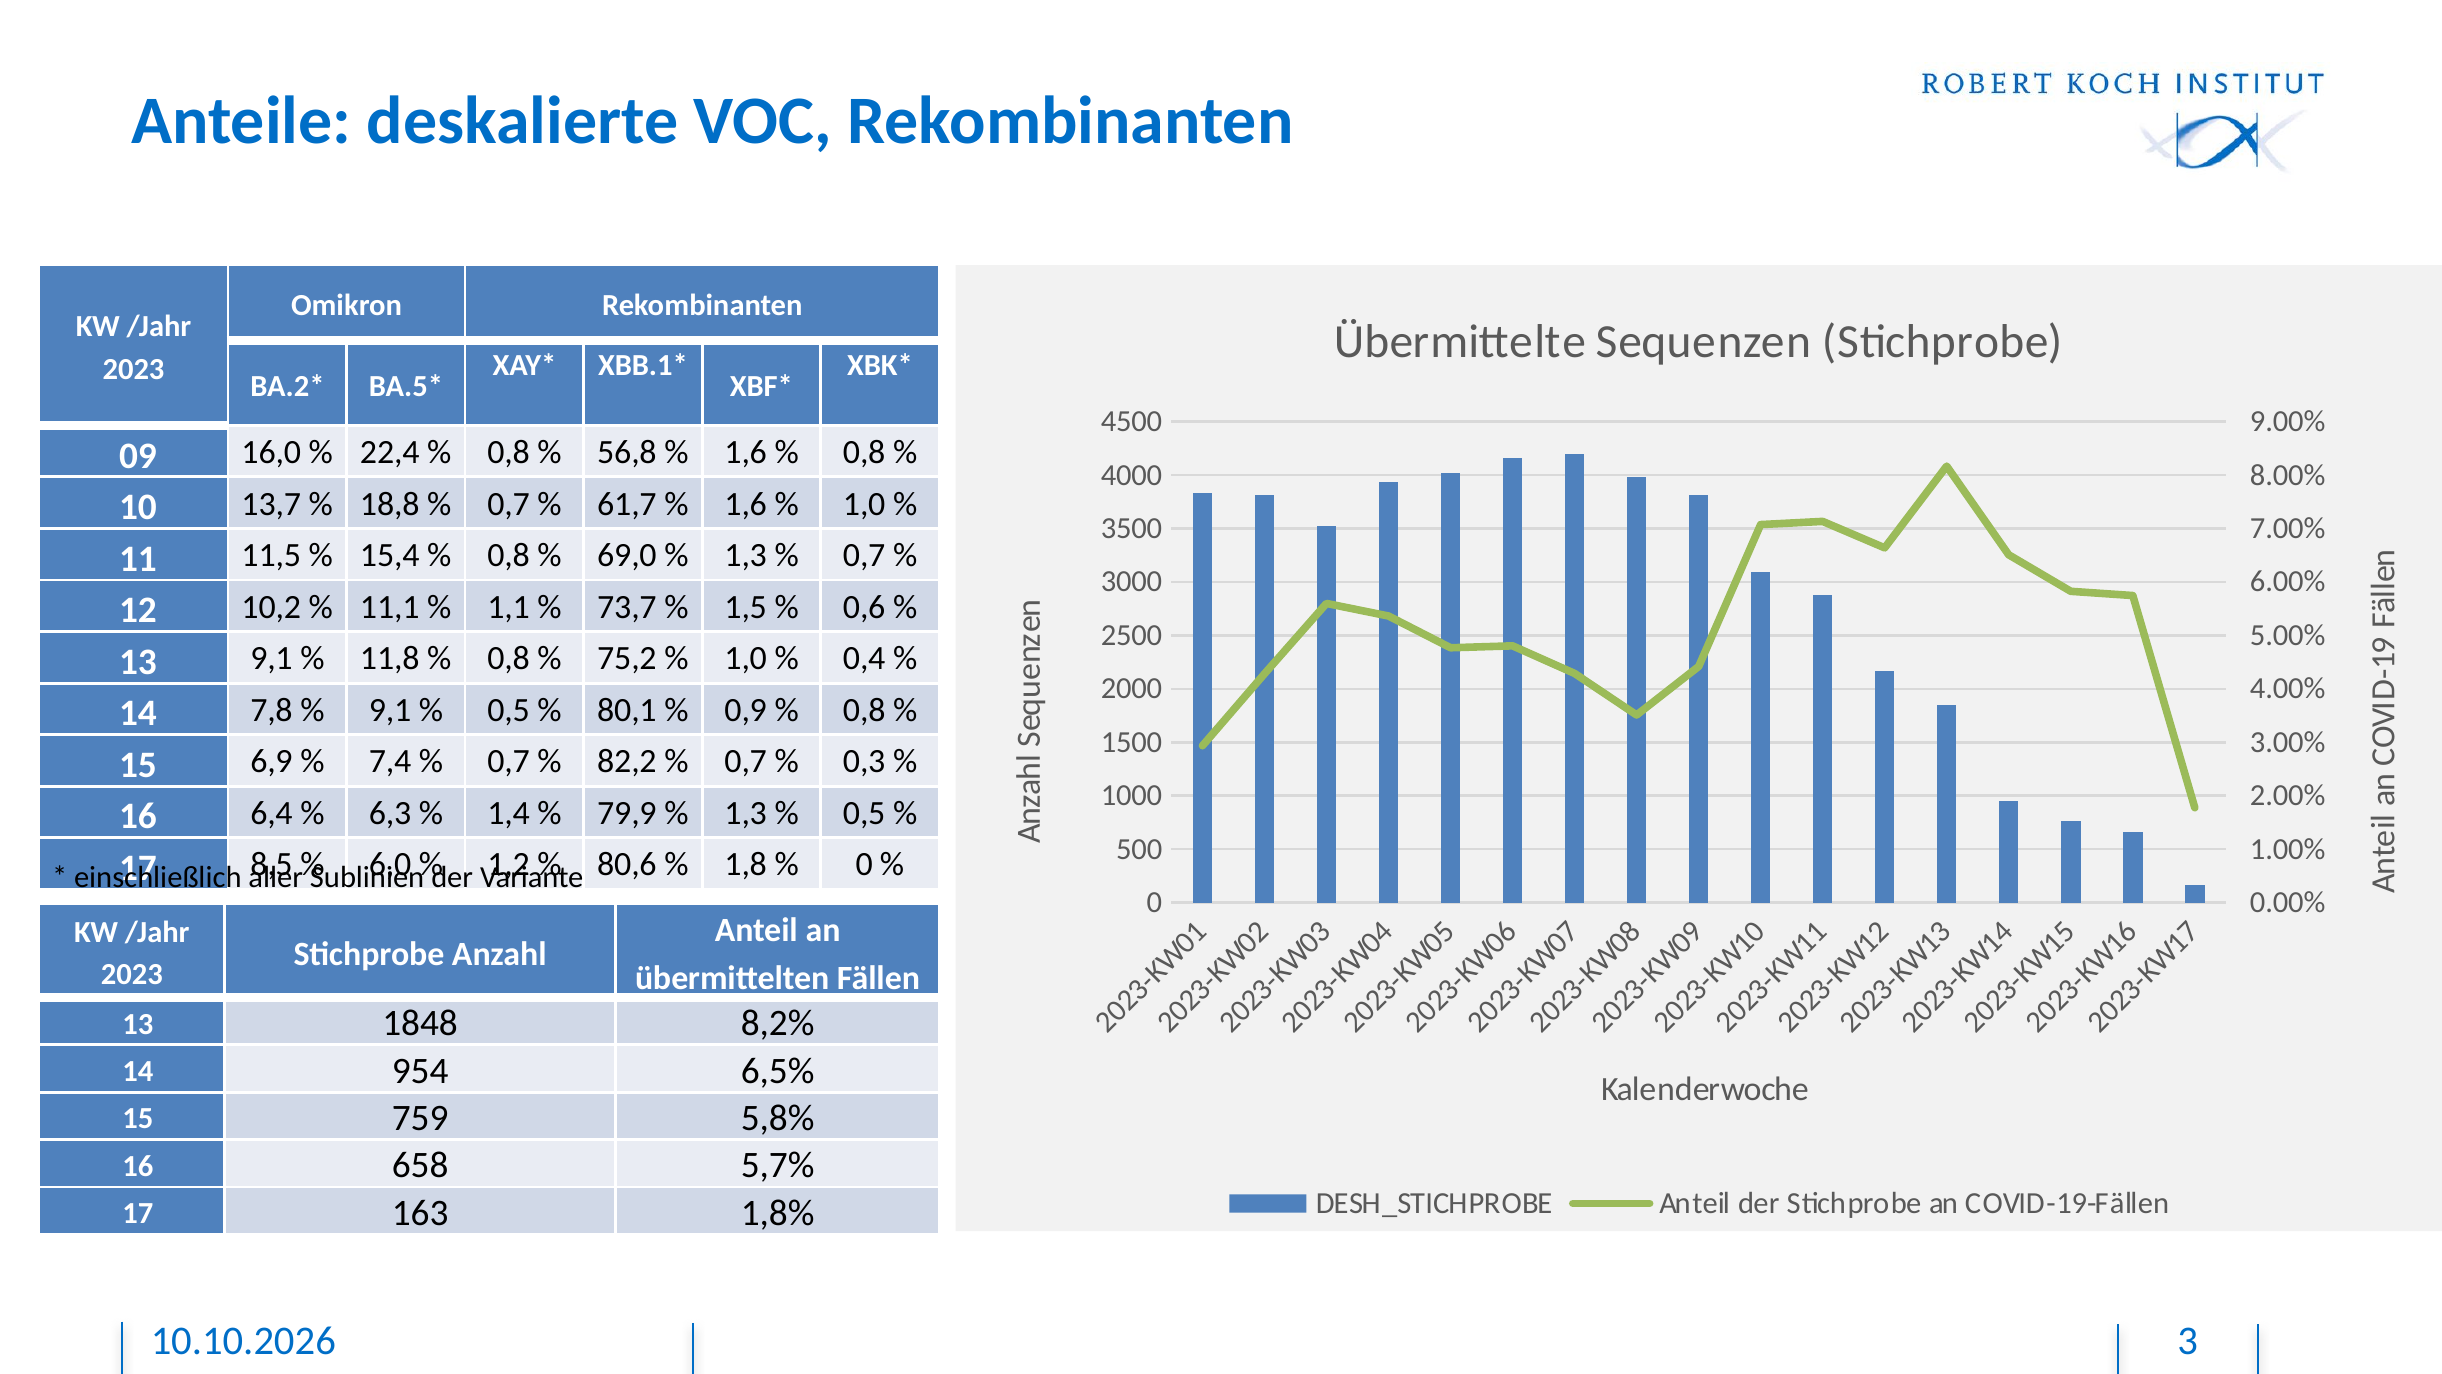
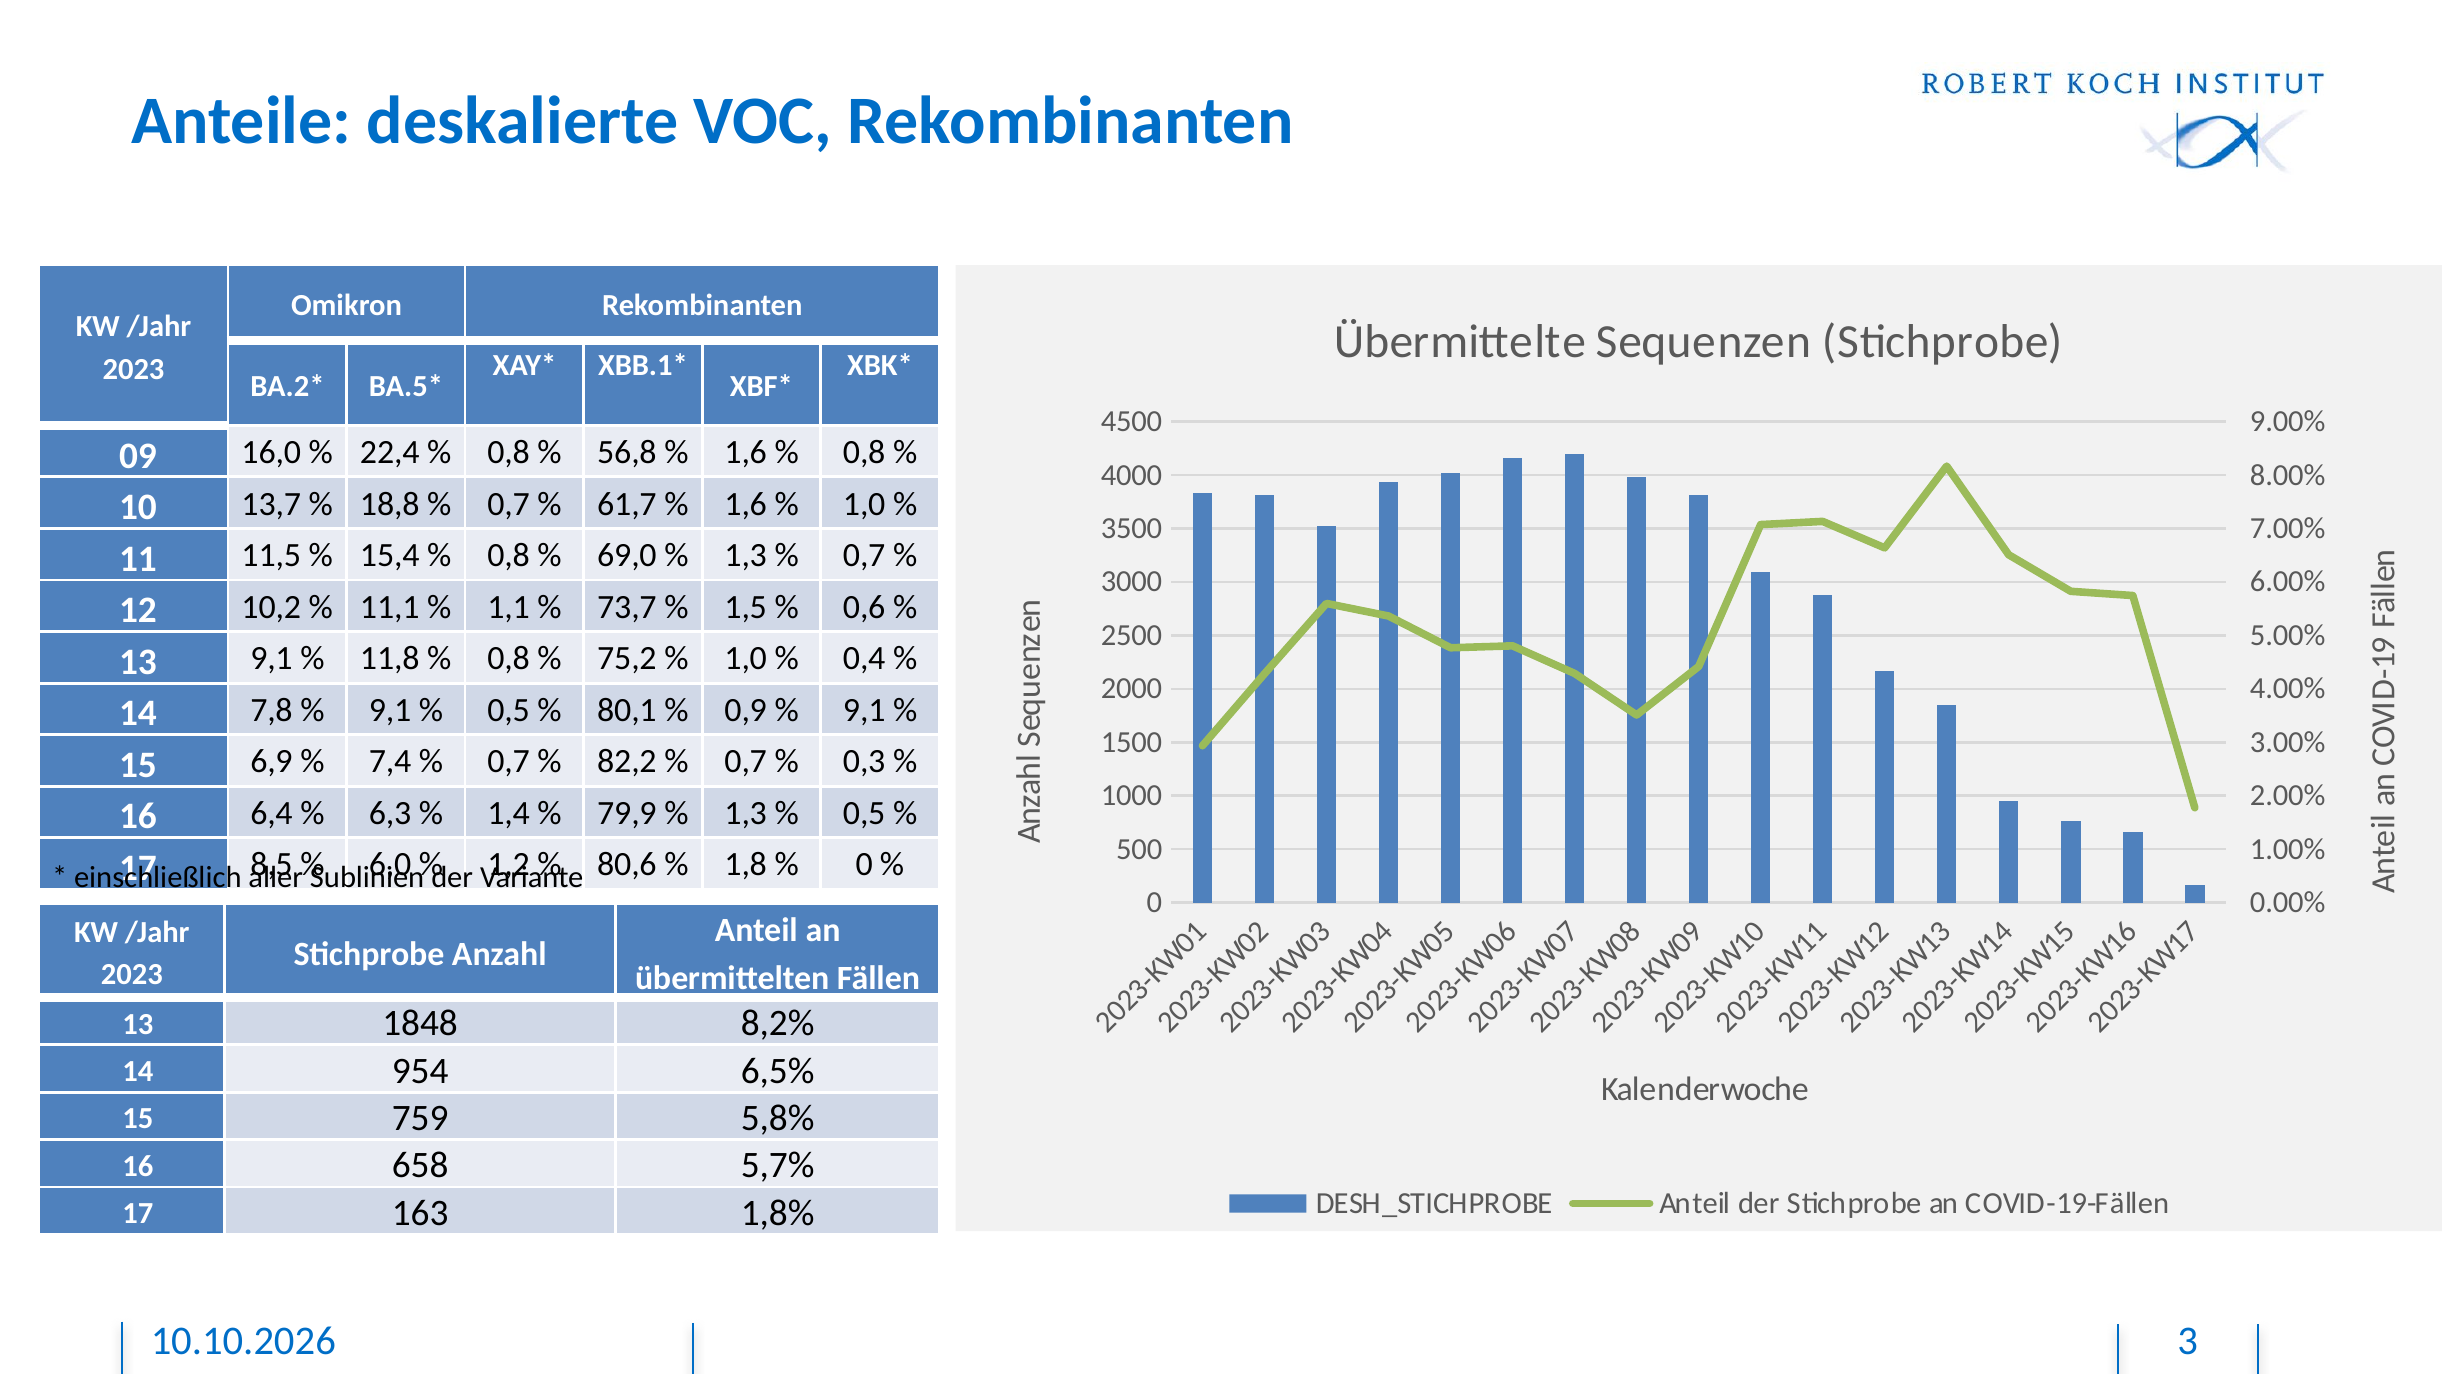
0,8 at (864, 710): 0,8 -> 9,1
